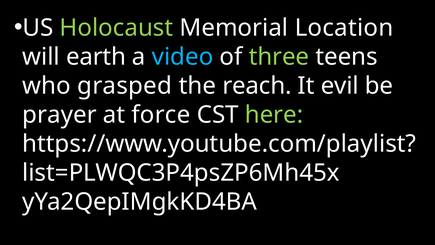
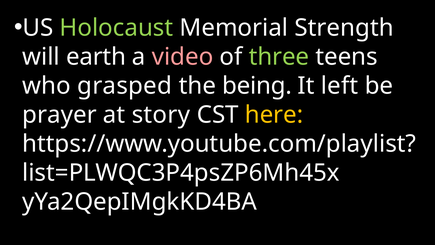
Location: Location -> Strength
video colour: light blue -> pink
reach: reach -> being
evil: evil -> left
force: force -> story
here colour: light green -> yellow
